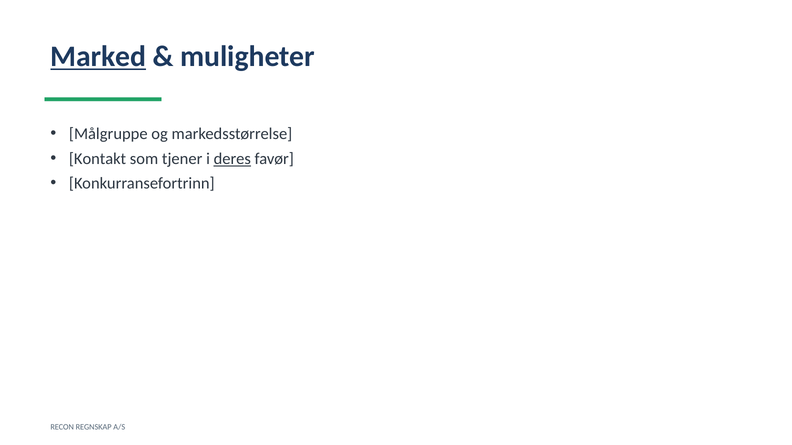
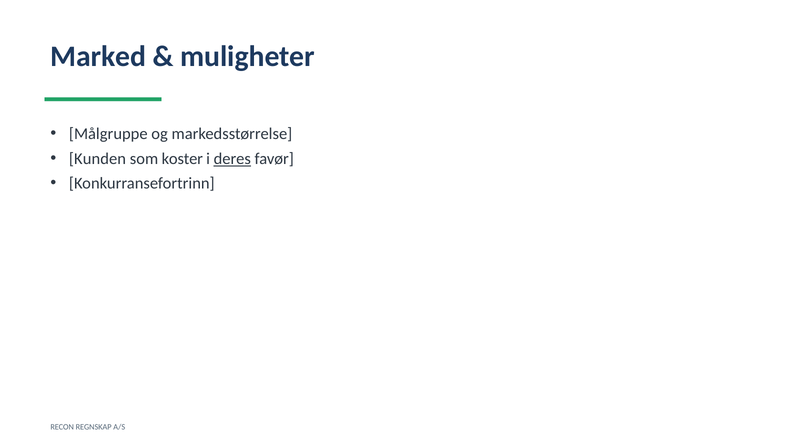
Marked underline: present -> none
Kontakt: Kontakt -> Kunden
tjener: tjener -> koster
